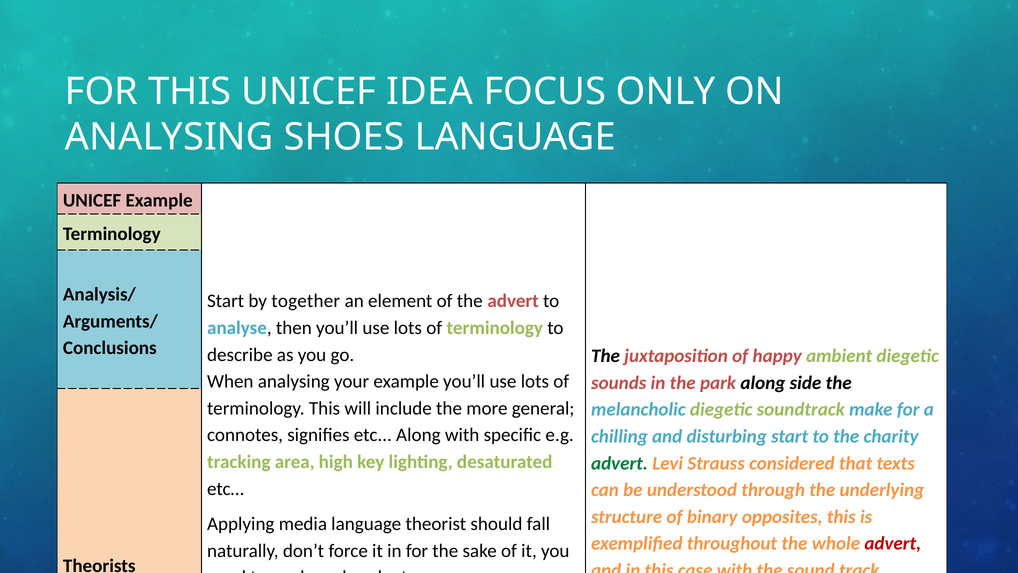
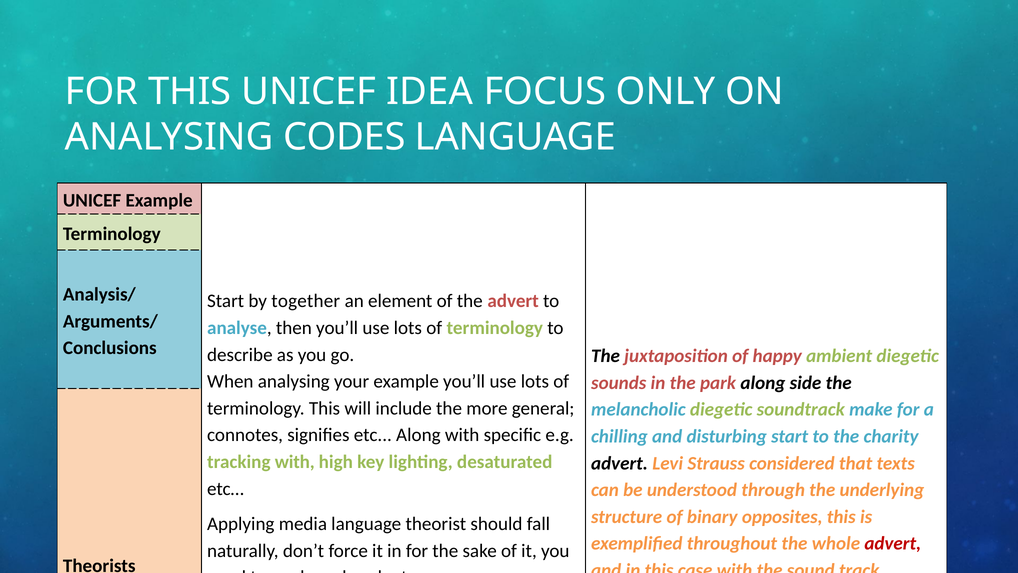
SHOES: SHOES -> CODES
tracking area: area -> with
advert at (620, 463) colour: green -> black
